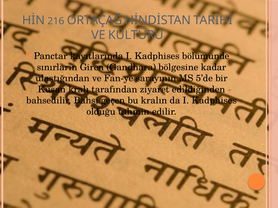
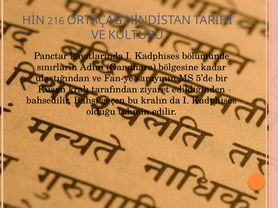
Giren: Giren -> Adını
